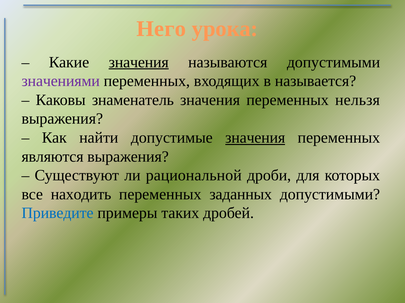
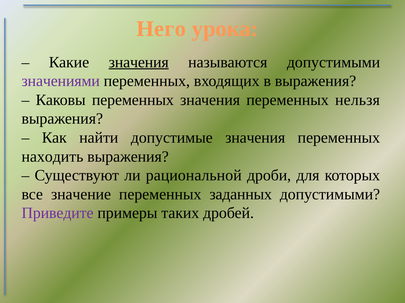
в называется: называется -> выражения
Каковы знаменатель: знаменатель -> переменных
значения at (255, 138) underline: present -> none
являются: являются -> находить
находить: находить -> значение
Приведите colour: blue -> purple
